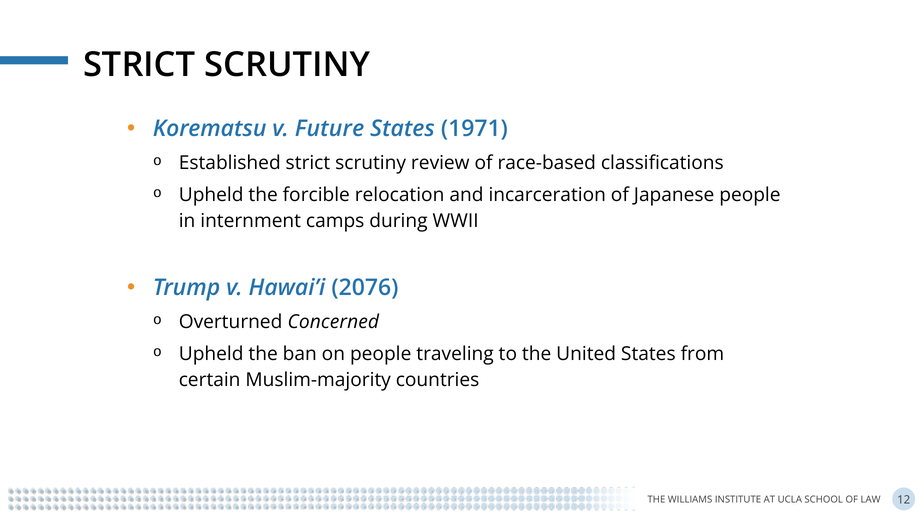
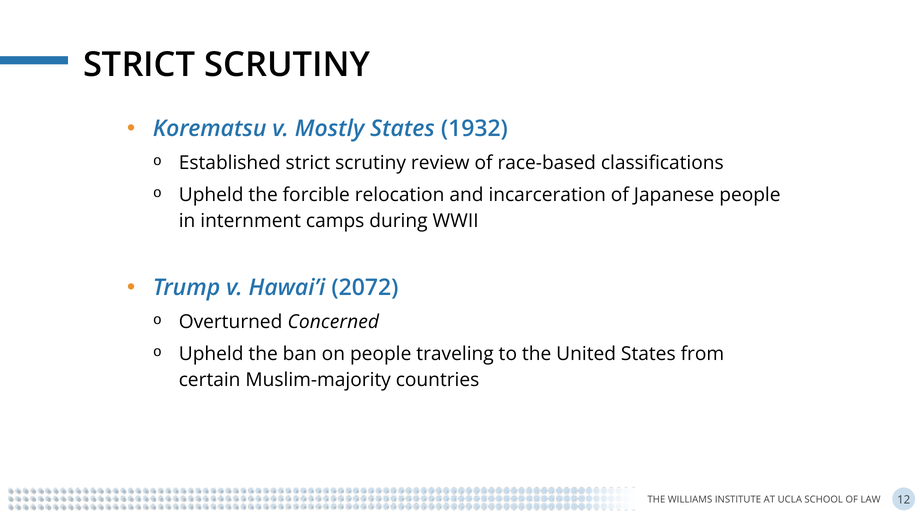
Future: Future -> Mostly
1971: 1971 -> 1932
2076: 2076 -> 2072
